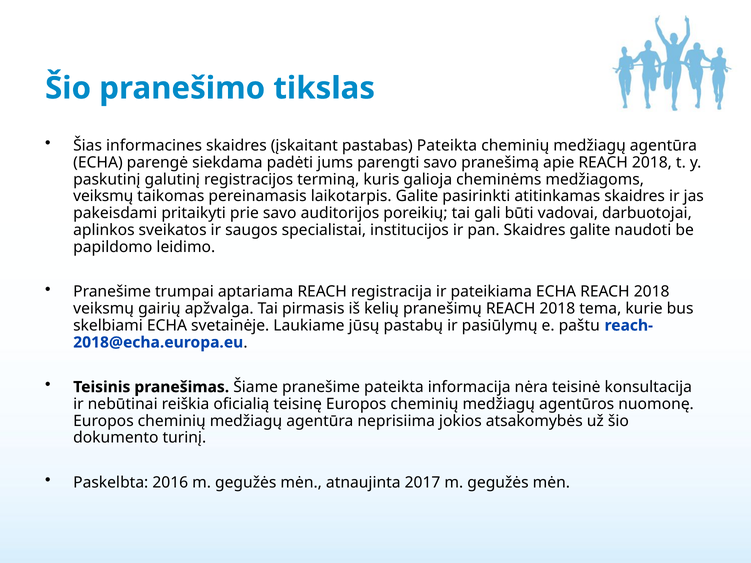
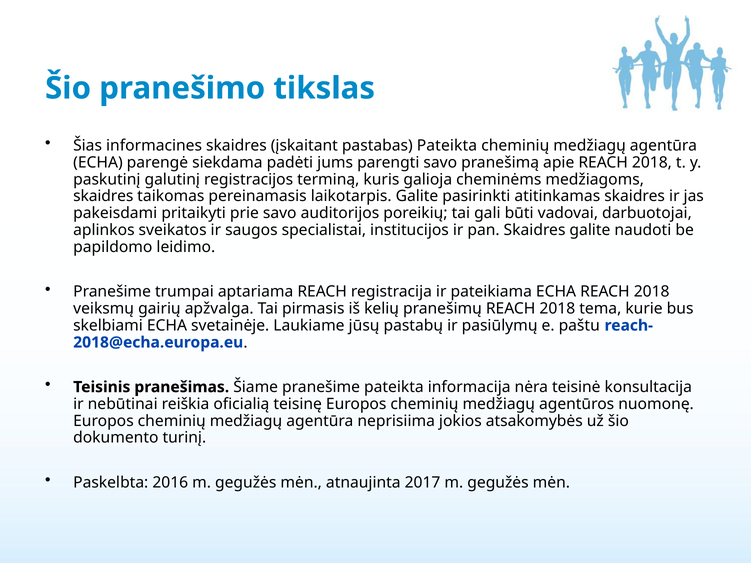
veiksmų at (103, 196): veiksmų -> skaidres
